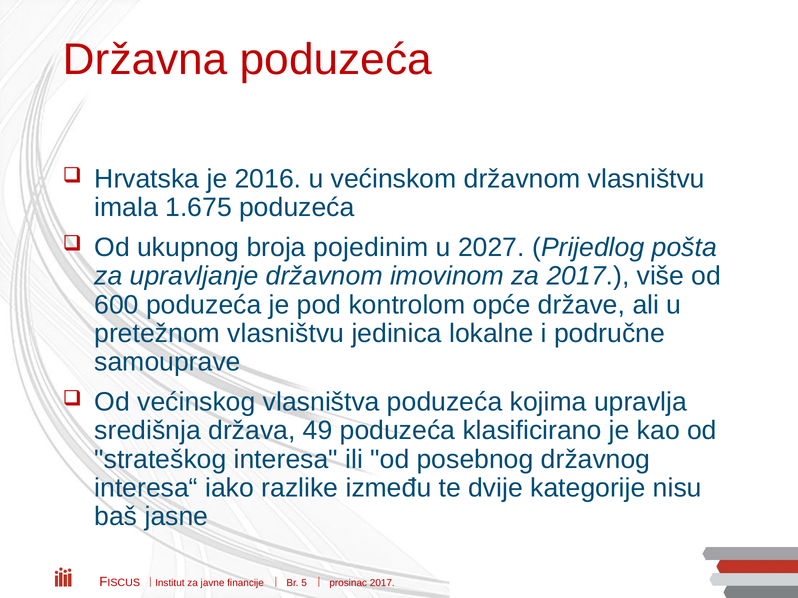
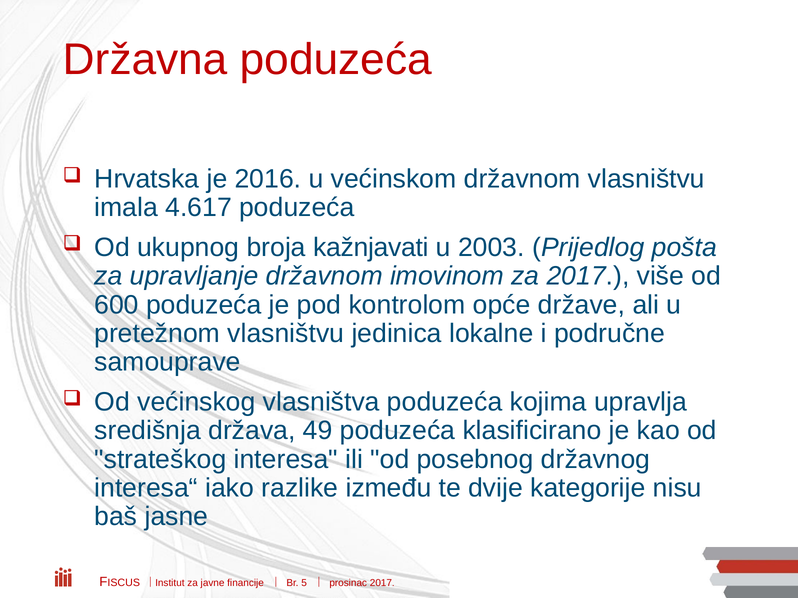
1.675: 1.675 -> 4.617
pojedinim: pojedinim -> kažnjavati
2027: 2027 -> 2003
